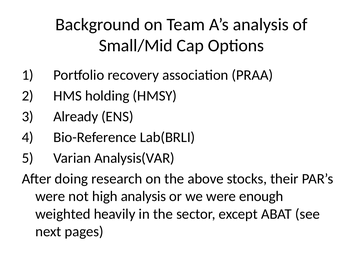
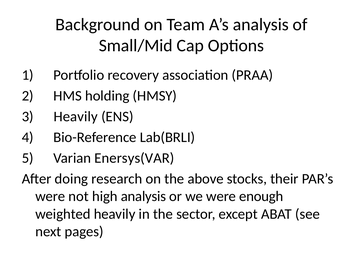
3 Already: Already -> Heavily
Analysis(VAR: Analysis(VAR -> Enersys(VAR
